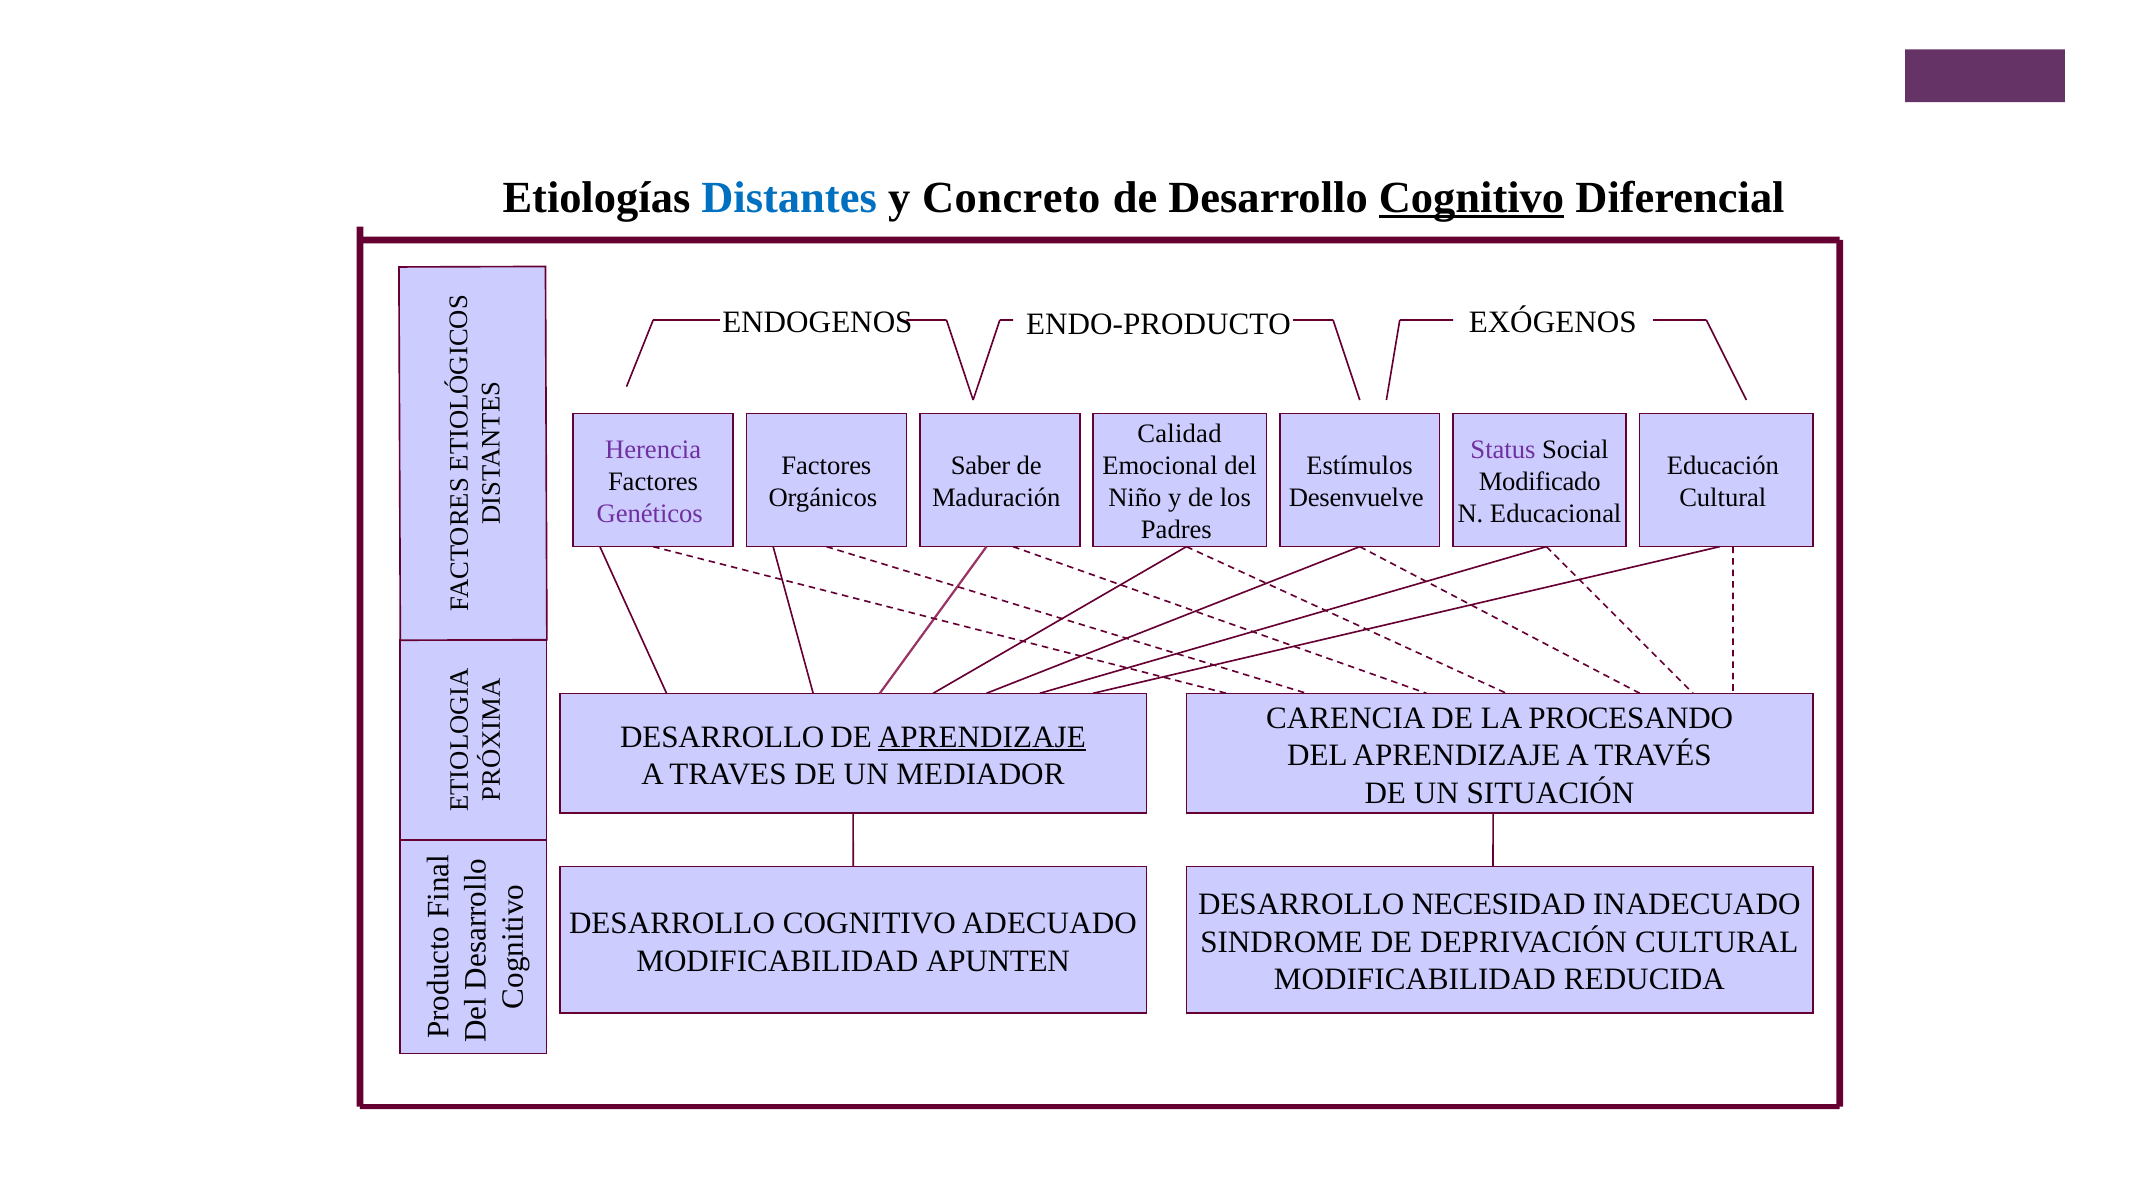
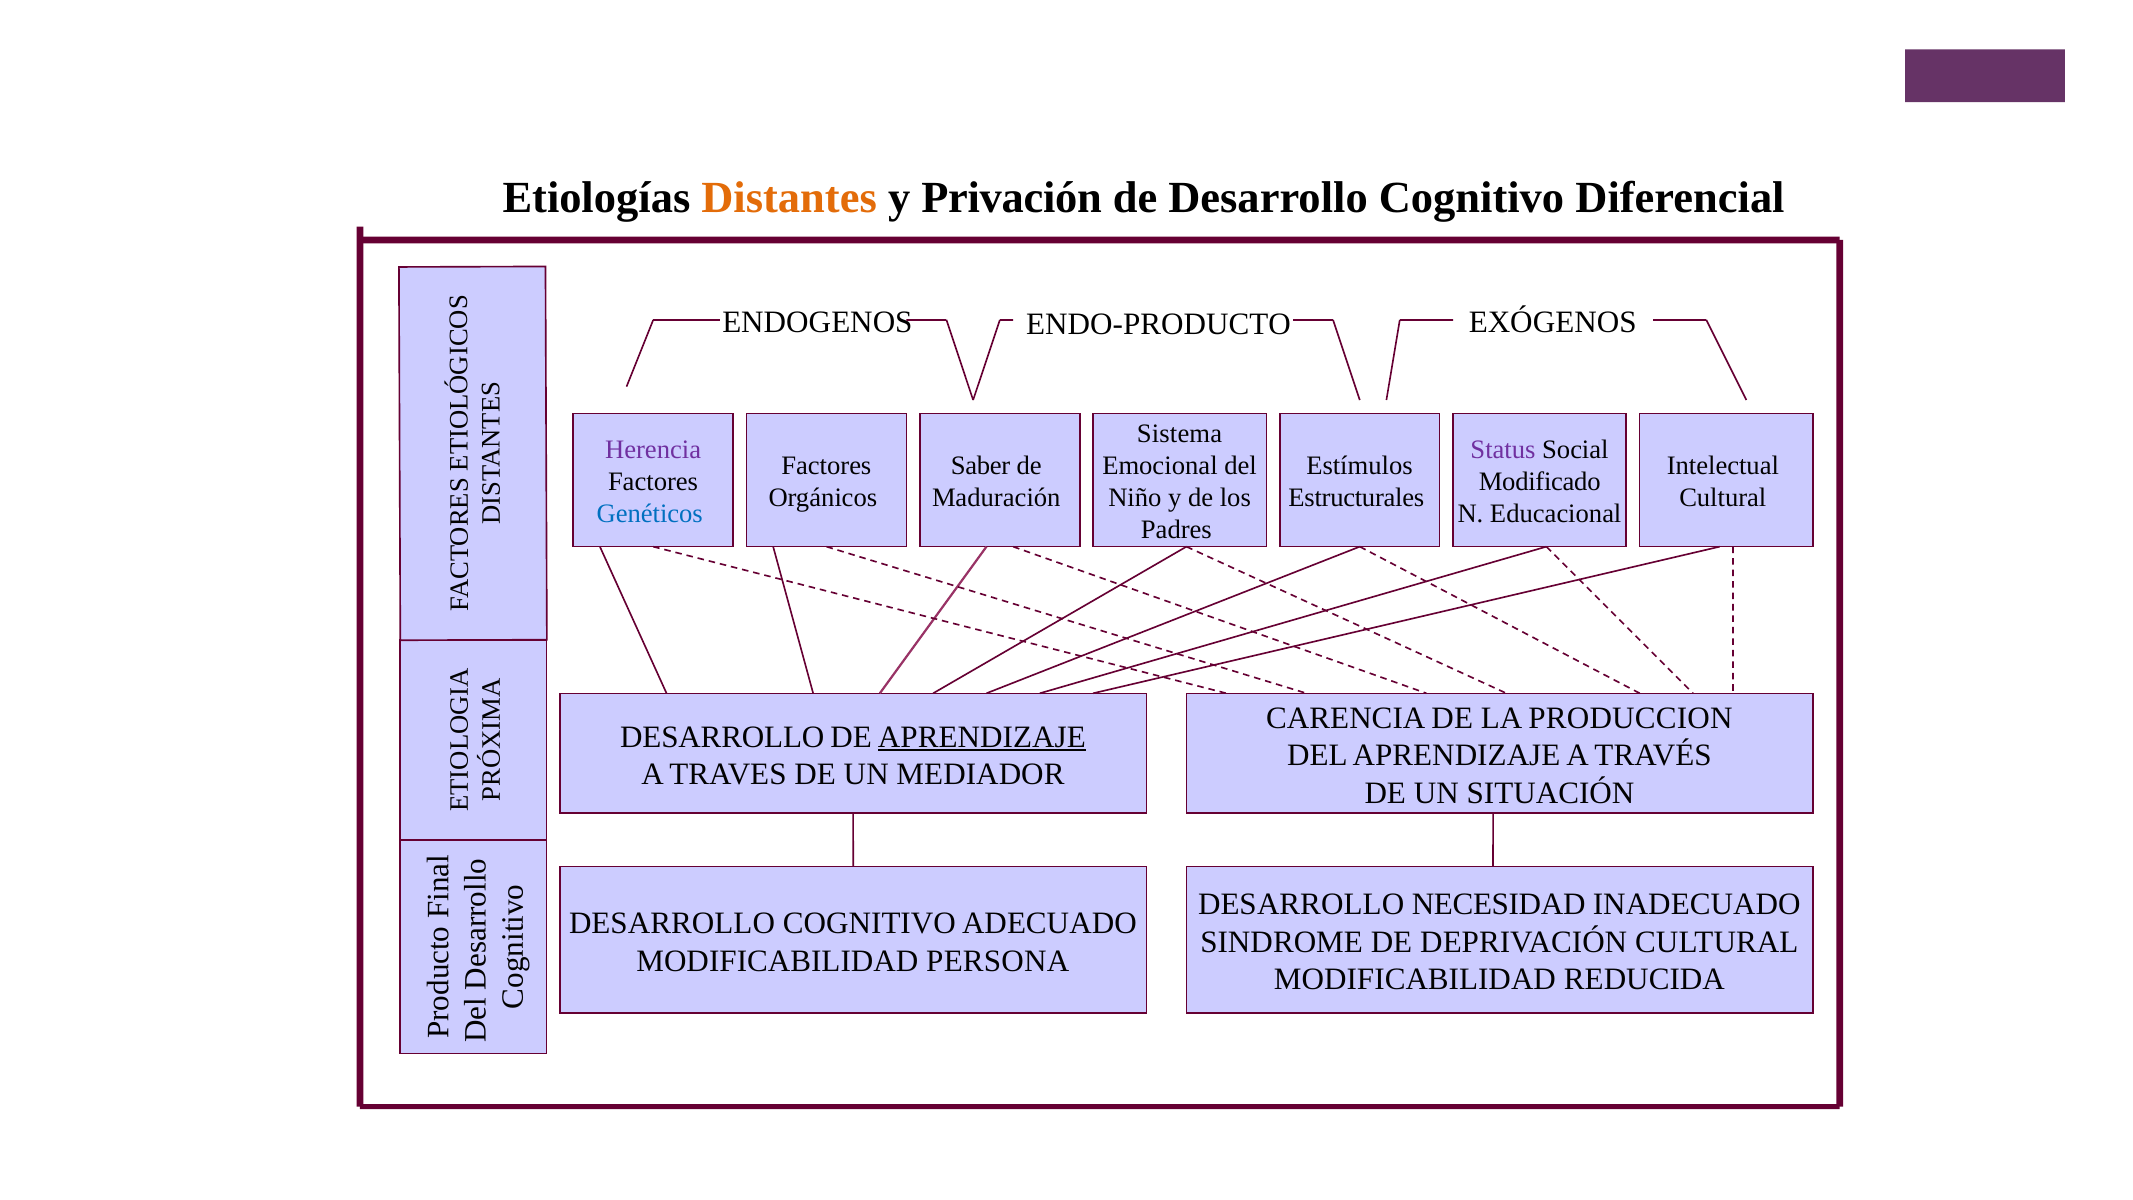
Distantes colour: blue -> orange
Concreto: Concreto -> Privación
Cognitivo at (1472, 198) underline: present -> none
Calidad: Calidad -> Sistema
Educación: Educación -> Intelectual
Desenvuelve: Desenvuelve -> Estructurales
Genéticos colour: purple -> blue
PROCESANDO: PROCESANDO -> PRODUCCION
APUNTEN: APUNTEN -> PERSONA
